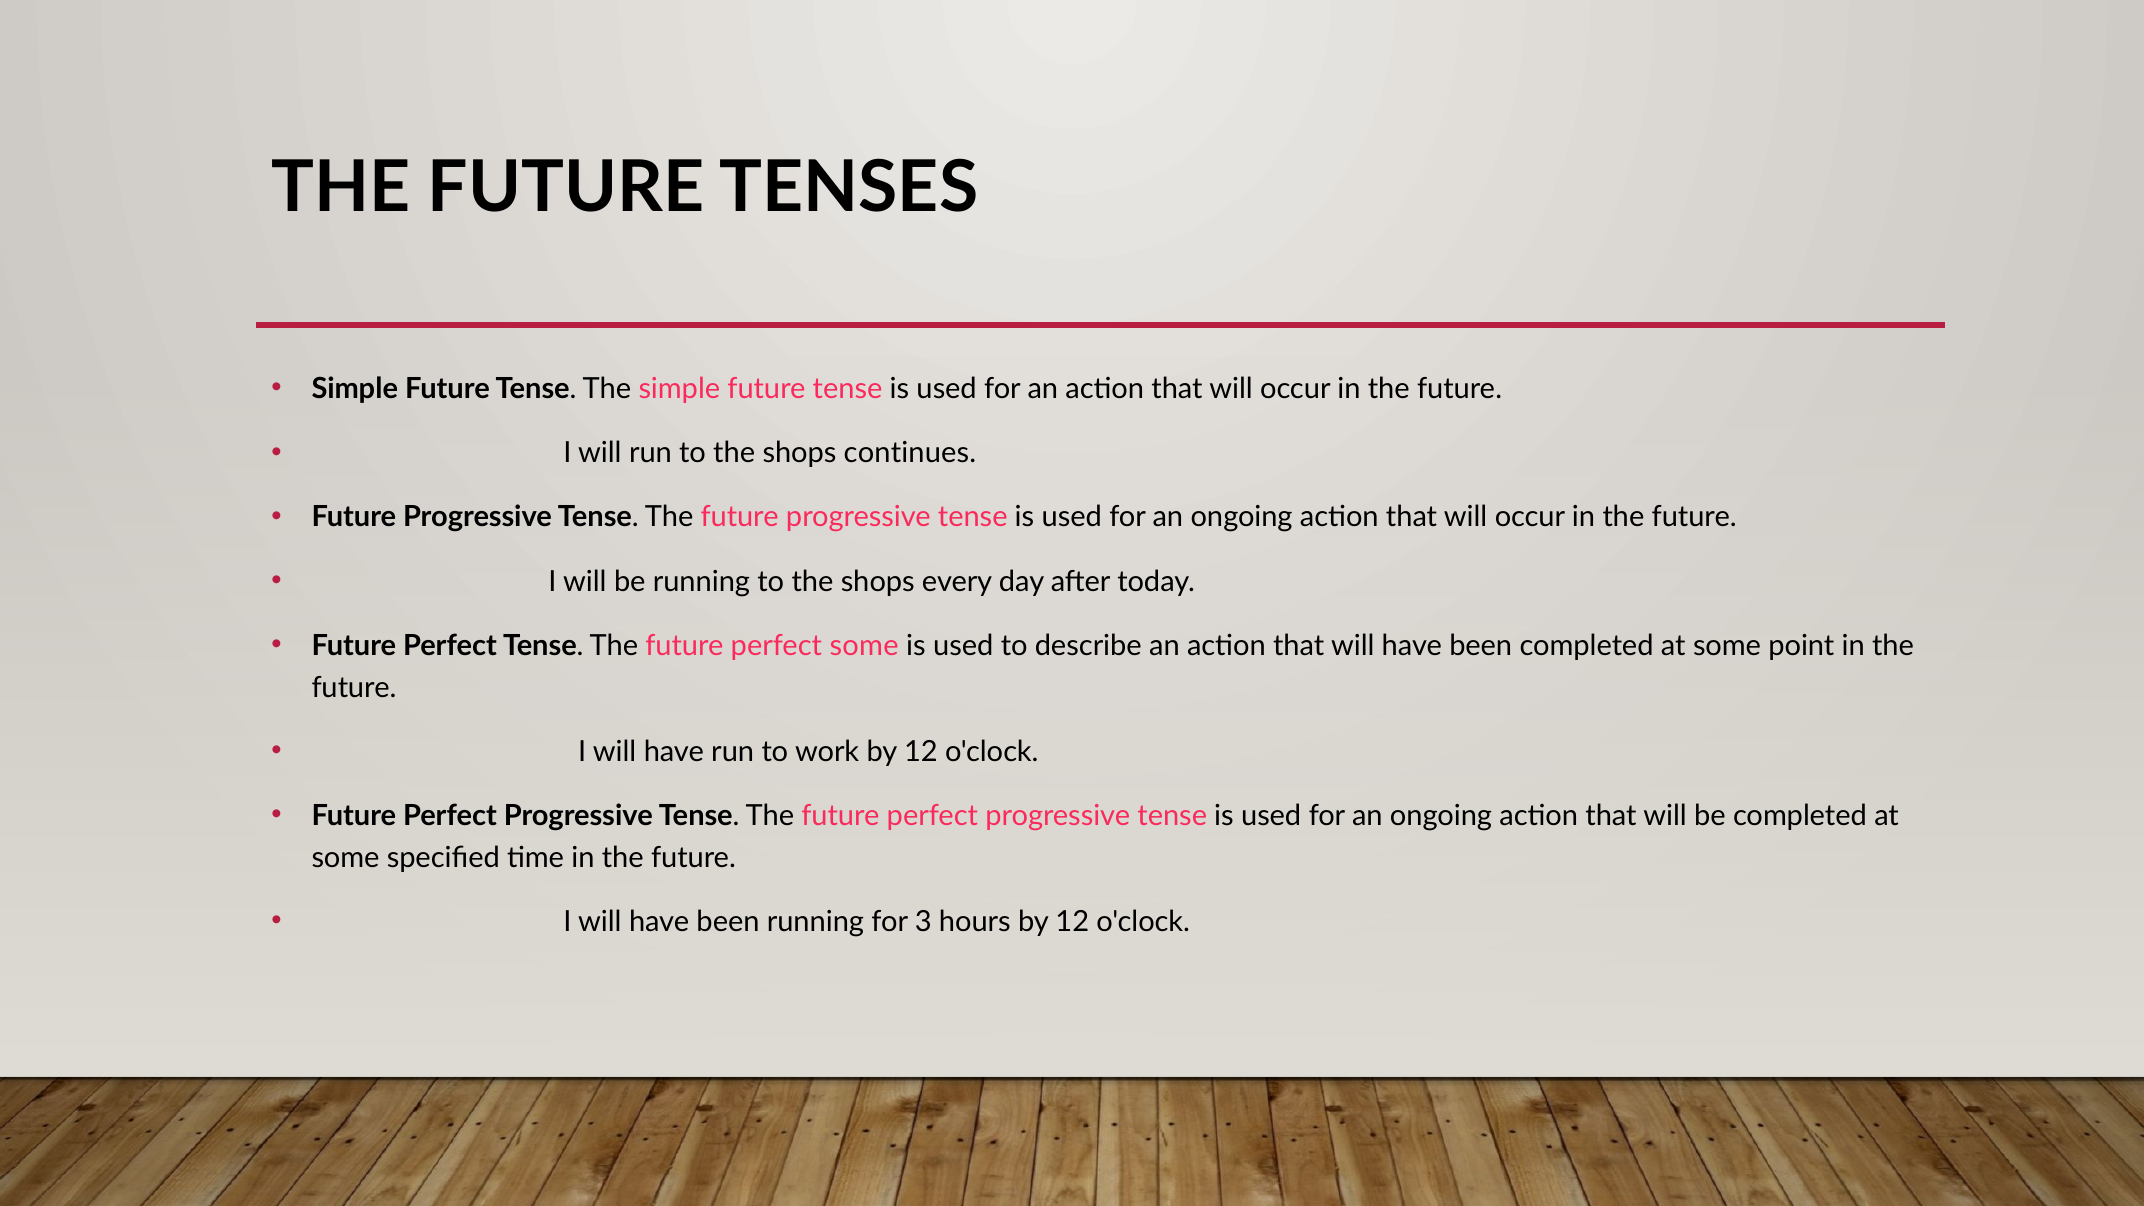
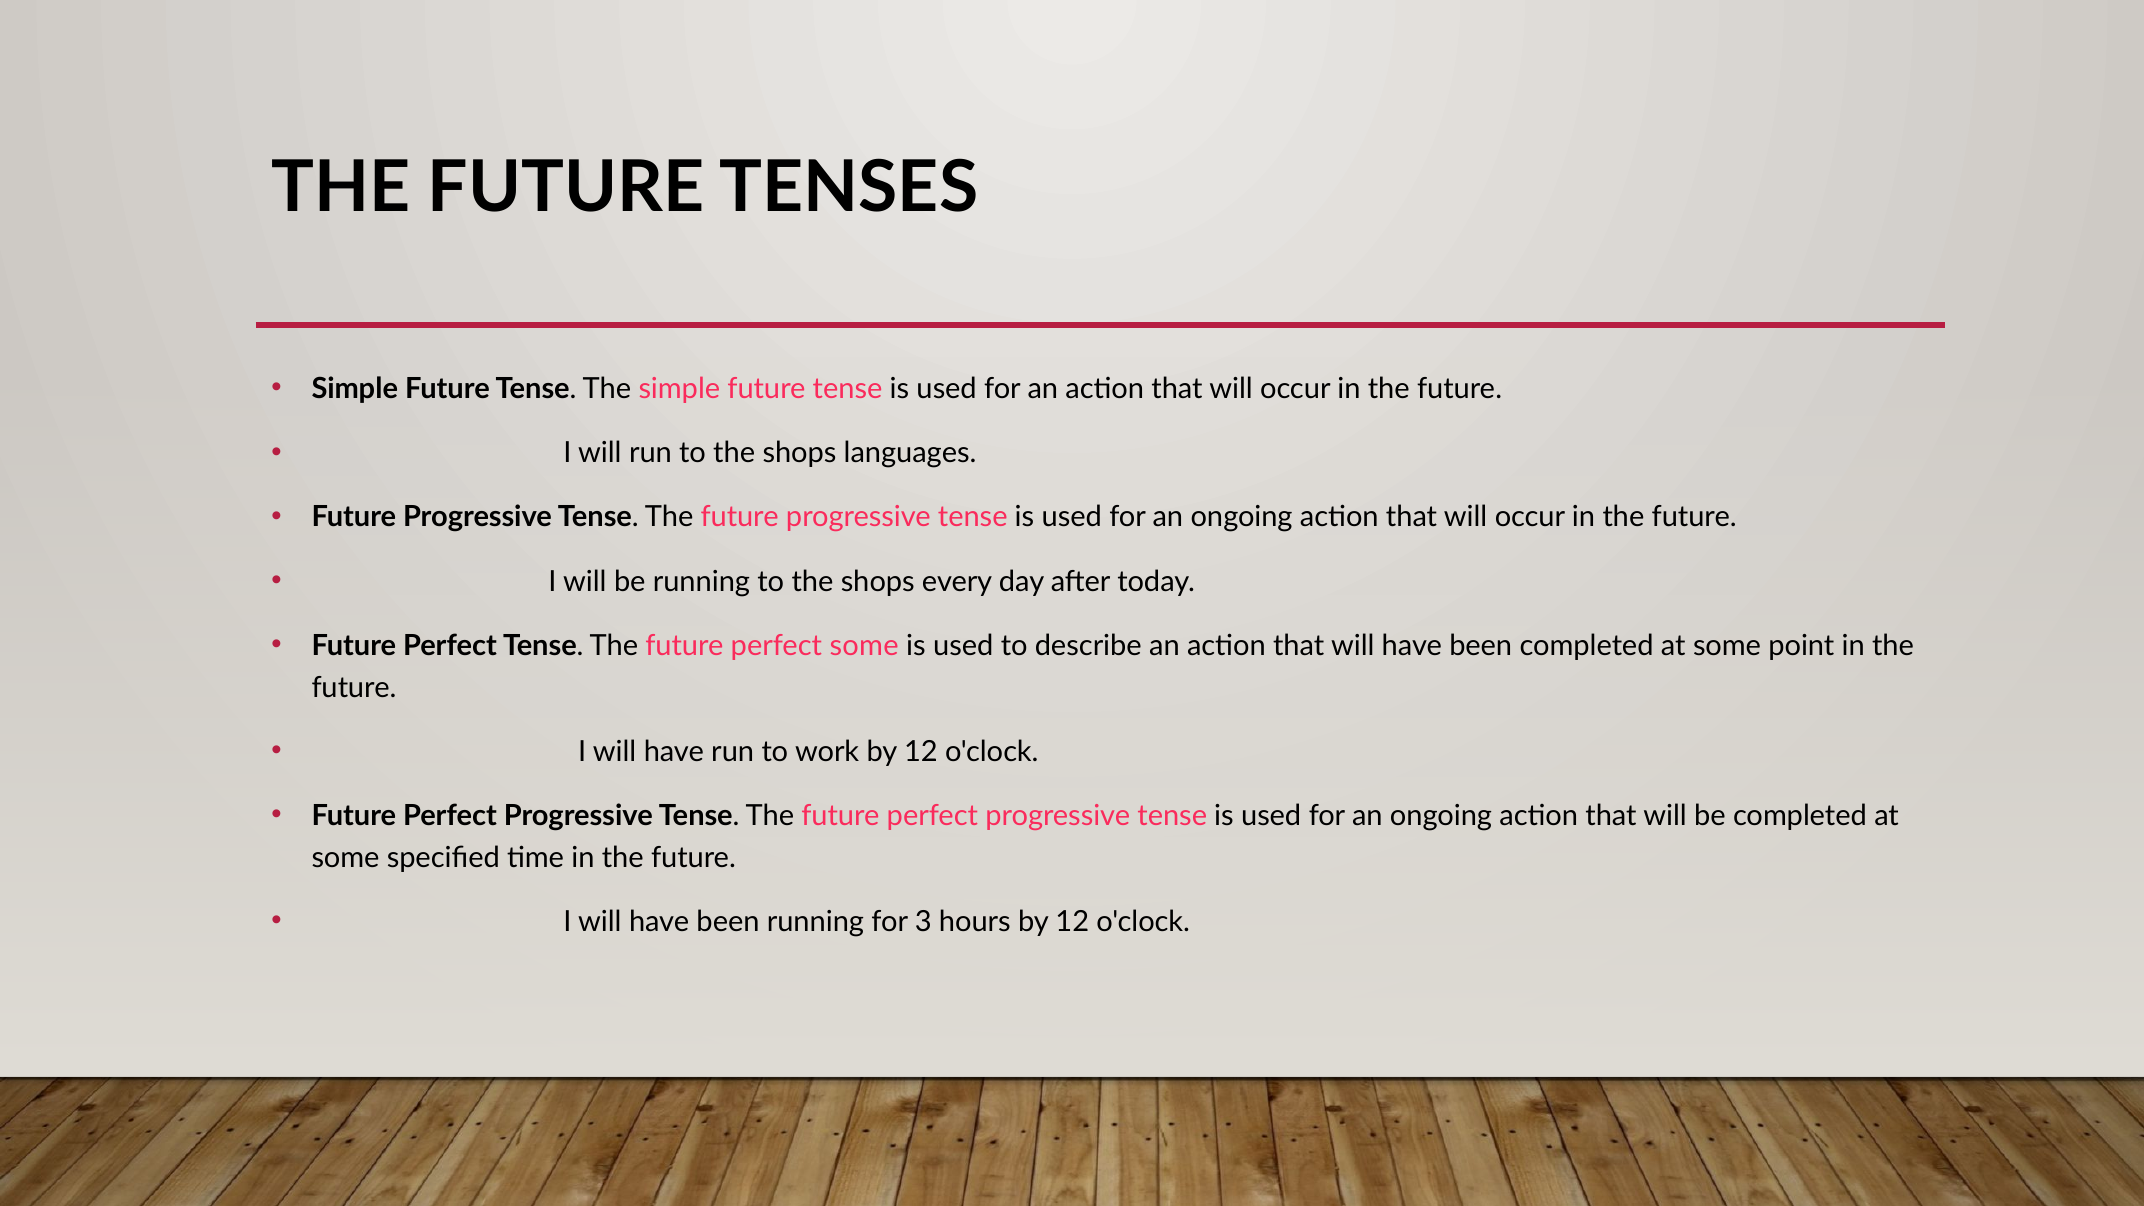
continues: continues -> languages
